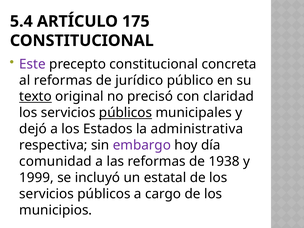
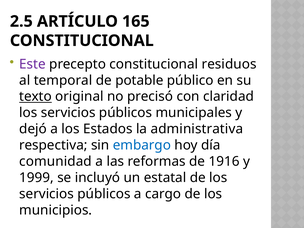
5.4: 5.4 -> 2.5
175: 175 -> 165
concreta: concreta -> residuos
al reformas: reformas -> temporal
jurídico: jurídico -> potable
públicos at (126, 113) underline: present -> none
embargo colour: purple -> blue
1938: 1938 -> 1916
